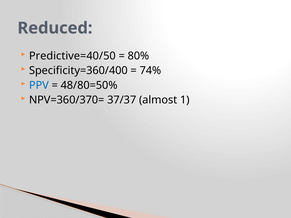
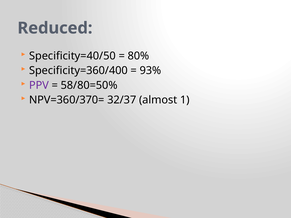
Predictive=40/50: Predictive=40/50 -> Specificity=40/50
74%: 74% -> 93%
PPV colour: blue -> purple
48/80=50%: 48/80=50% -> 58/80=50%
37/37: 37/37 -> 32/37
